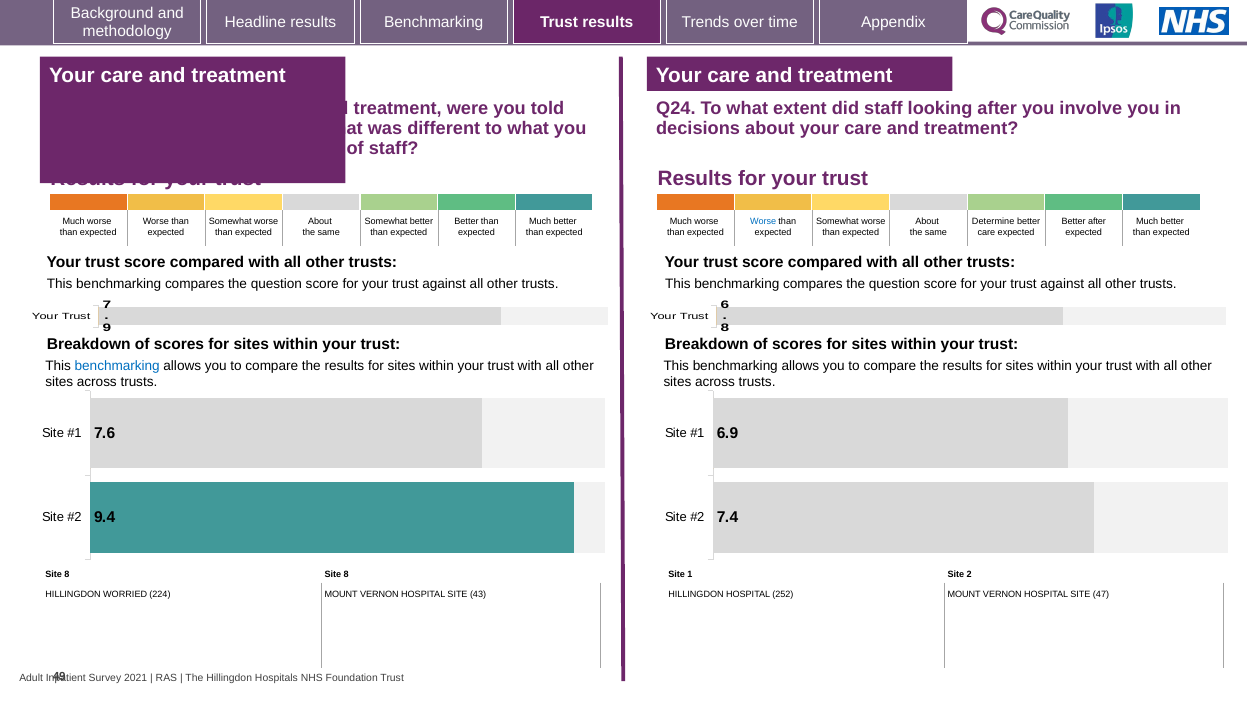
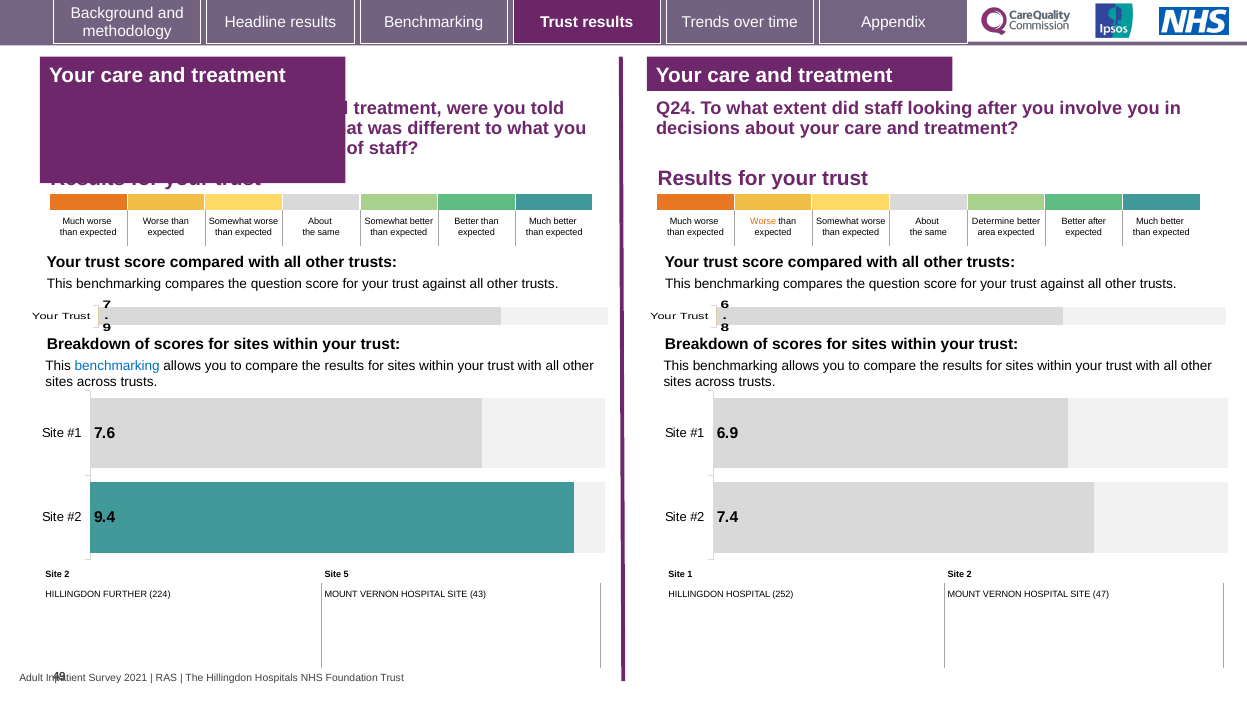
Worse at (763, 222) colour: blue -> orange
care at (986, 232): care -> area
8 at (67, 574): 8 -> 2
8 at (346, 574): 8 -> 5
WORRIED: WORRIED -> FURTHER
